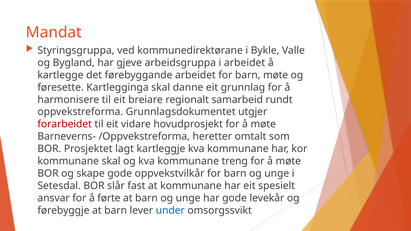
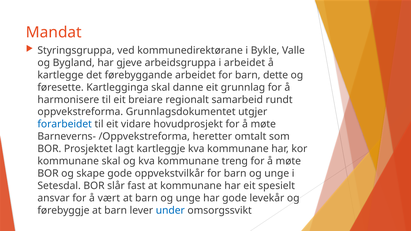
barn møte: møte -> dette
forarbeidet colour: red -> blue
førte: førte -> vært
